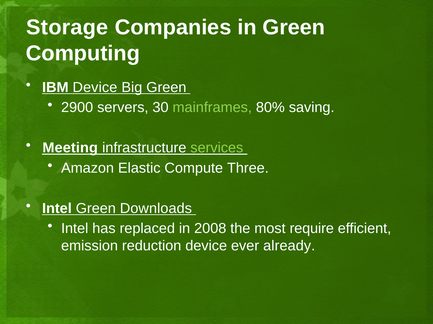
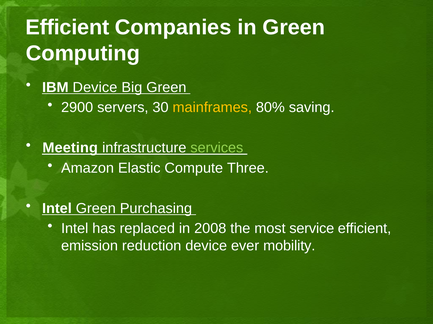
Storage at (67, 27): Storage -> Efficient
mainframes colour: light green -> yellow
Downloads: Downloads -> Purchasing
require: require -> service
already: already -> mobility
